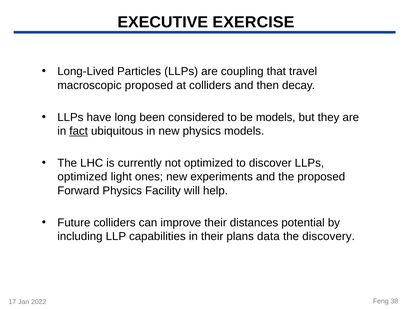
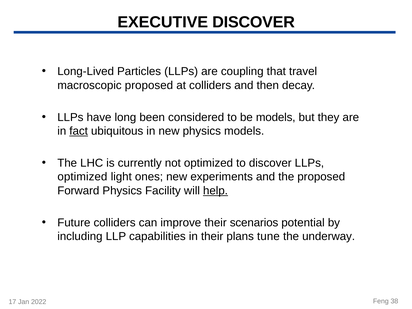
EXECUTIVE EXERCISE: EXERCISE -> DISCOVER
help underline: none -> present
distances: distances -> scenarios
data: data -> tune
discovery: discovery -> underway
